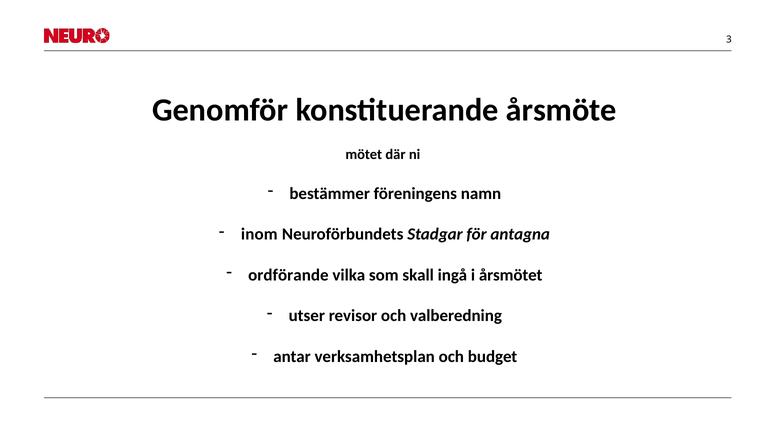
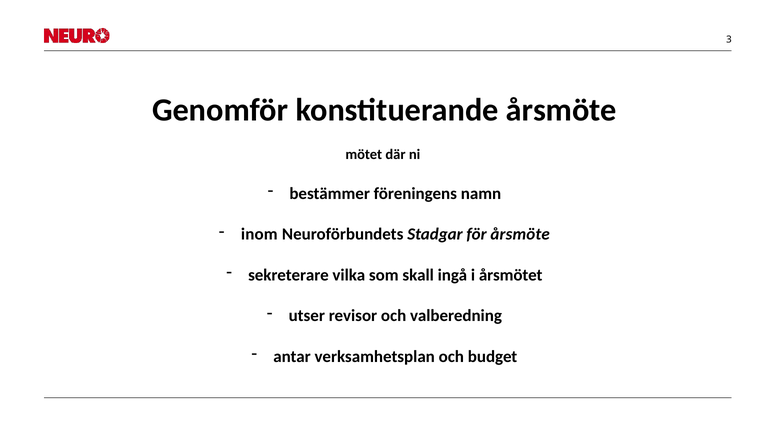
antagna at (520, 235): antagna -> årsmöte
ordförande: ordförande -> sekreterare
